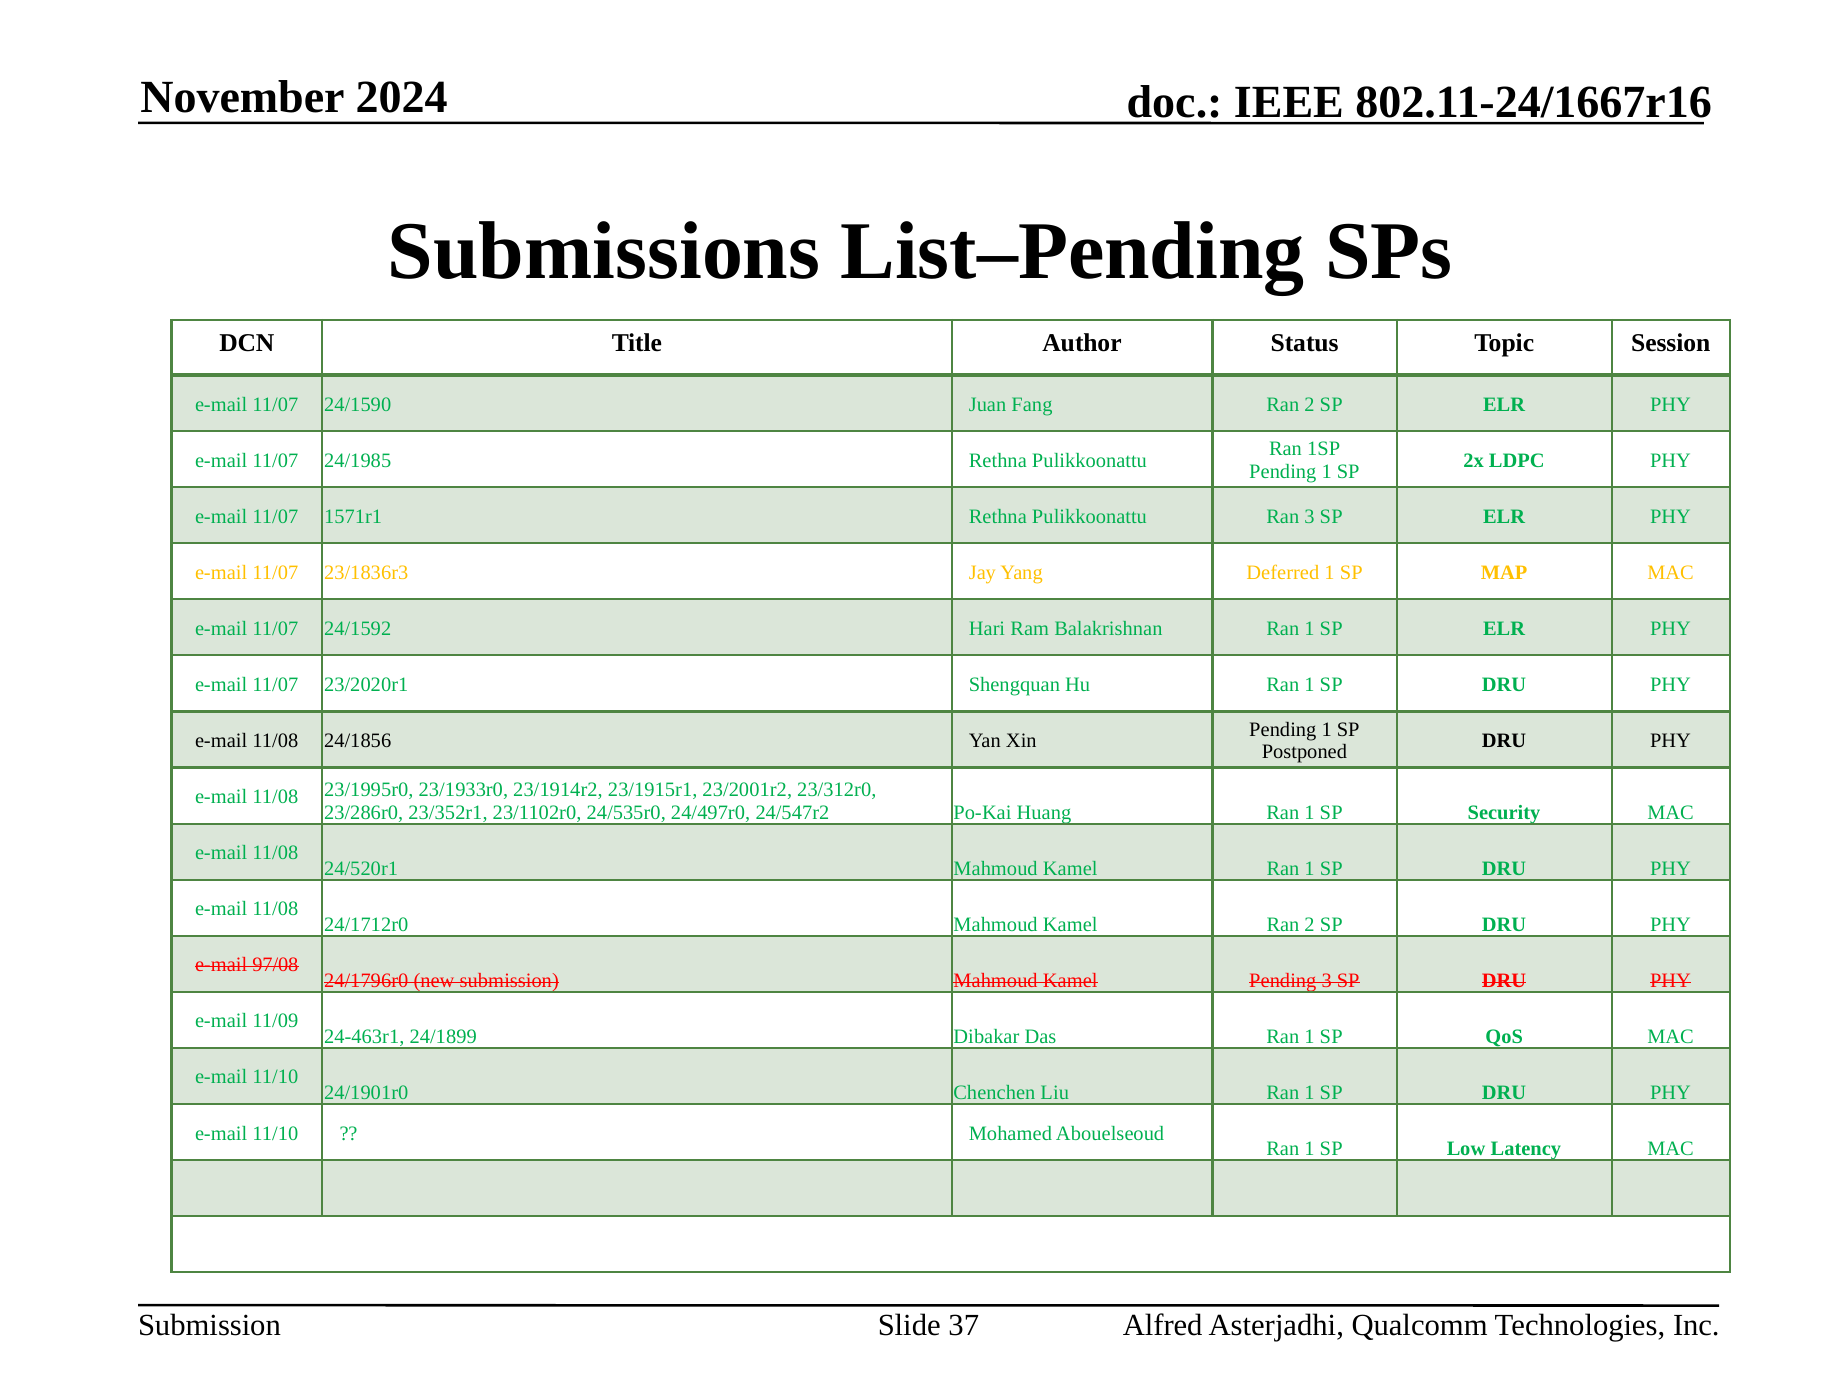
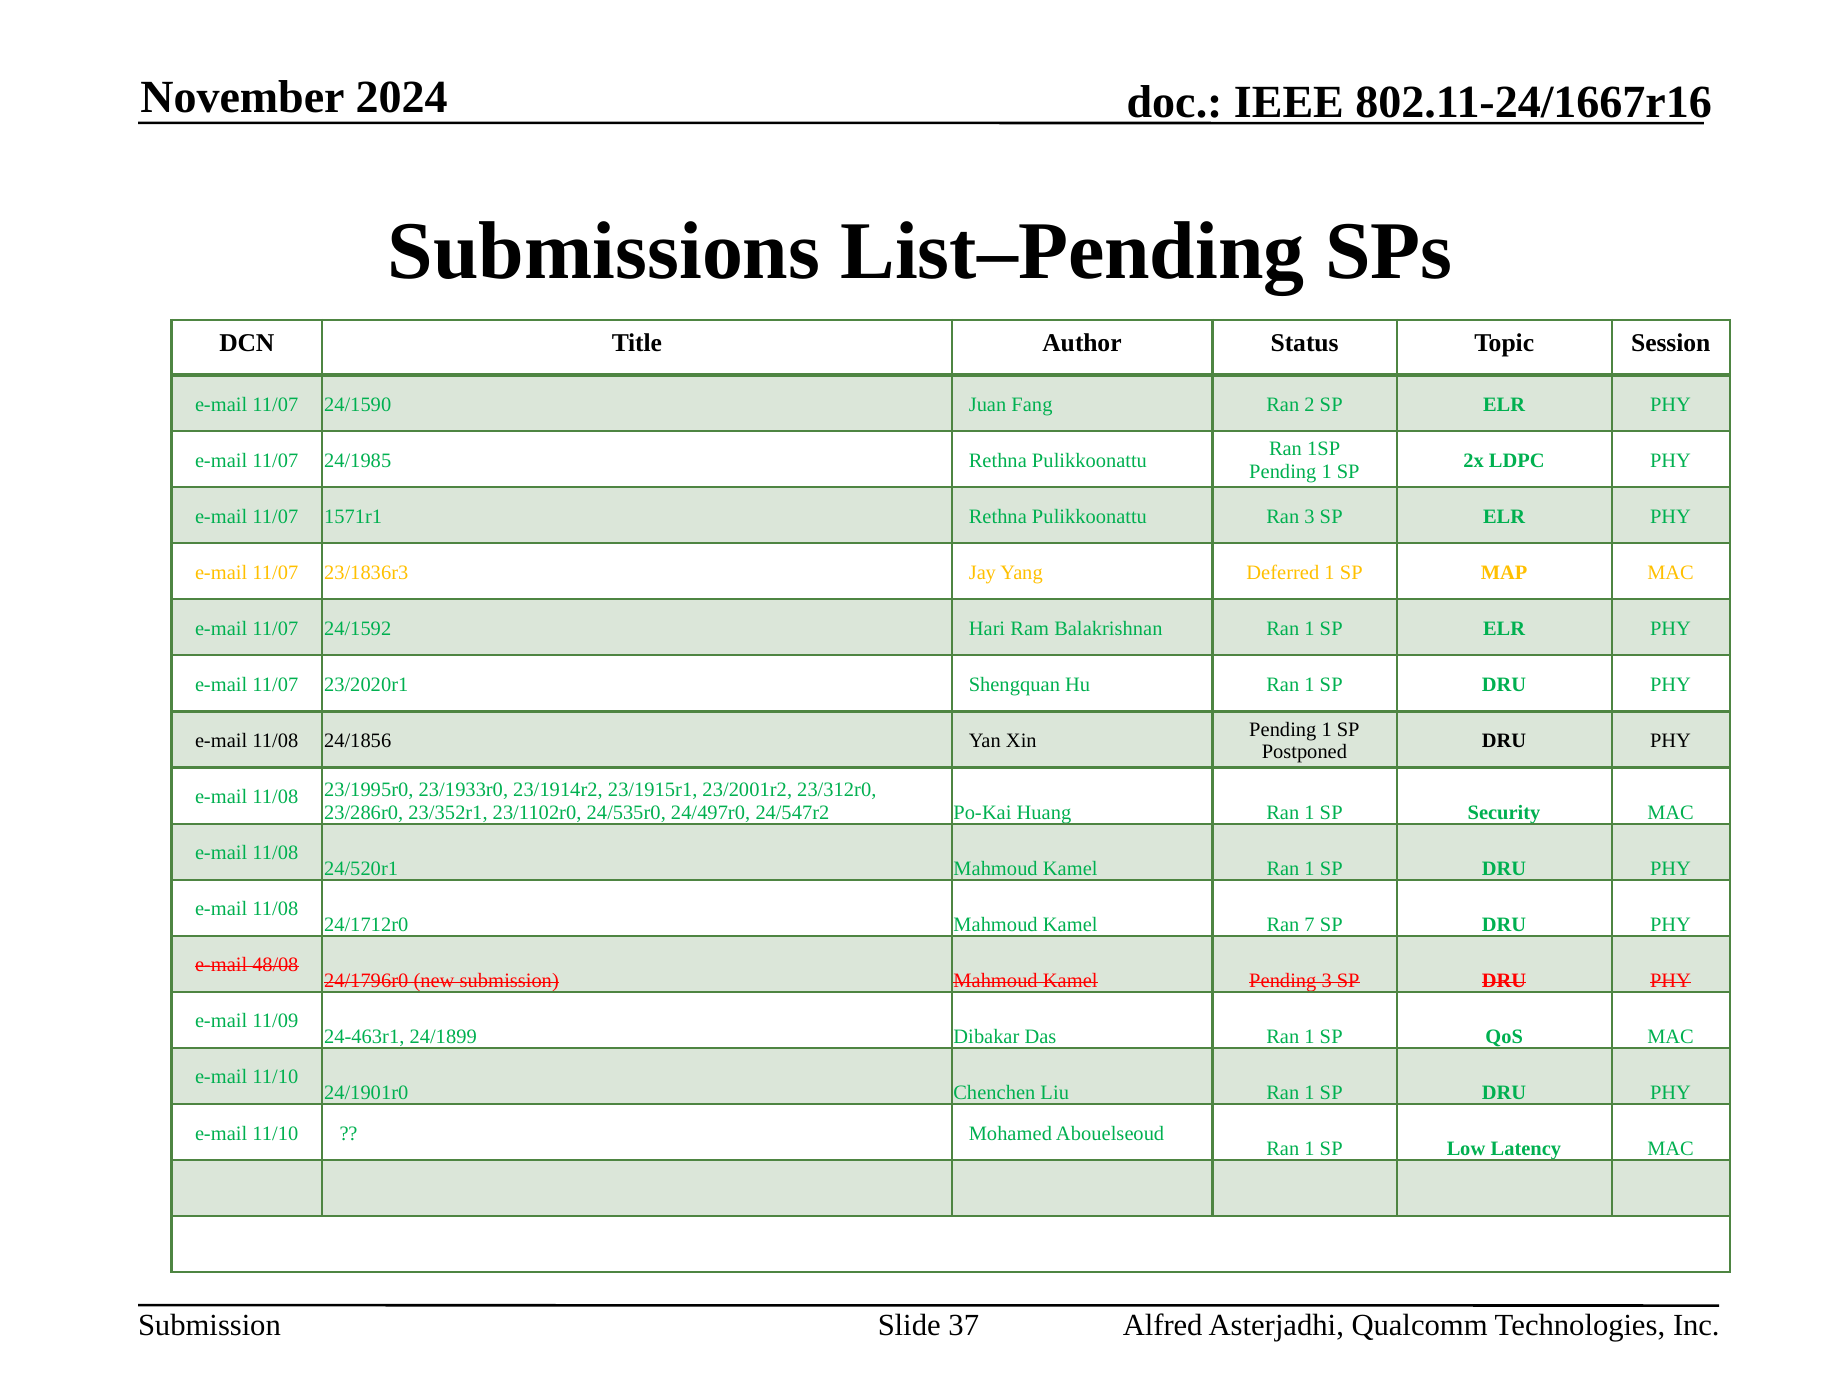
Kamel Ran 2: 2 -> 7
97/08: 97/08 -> 48/08
